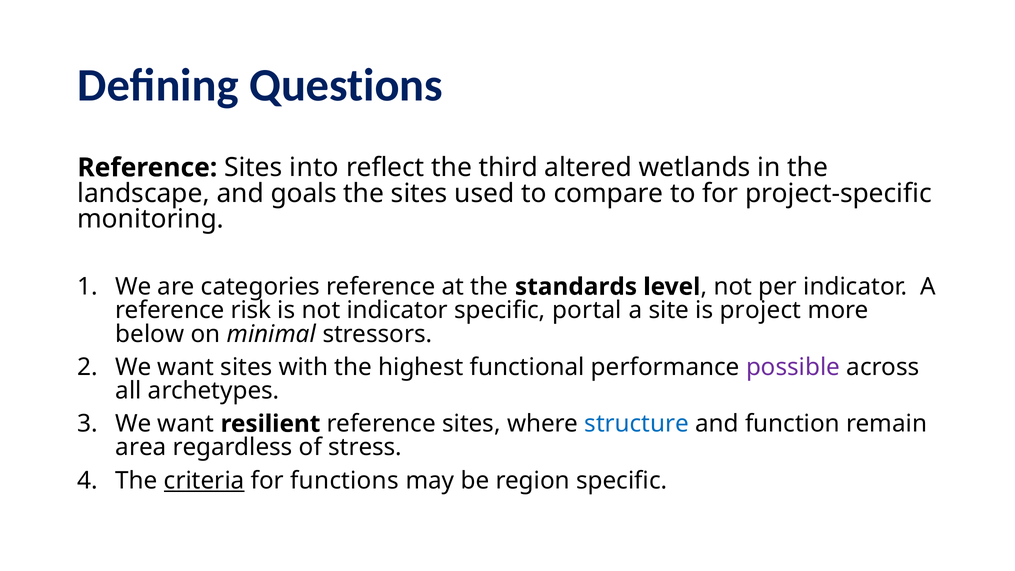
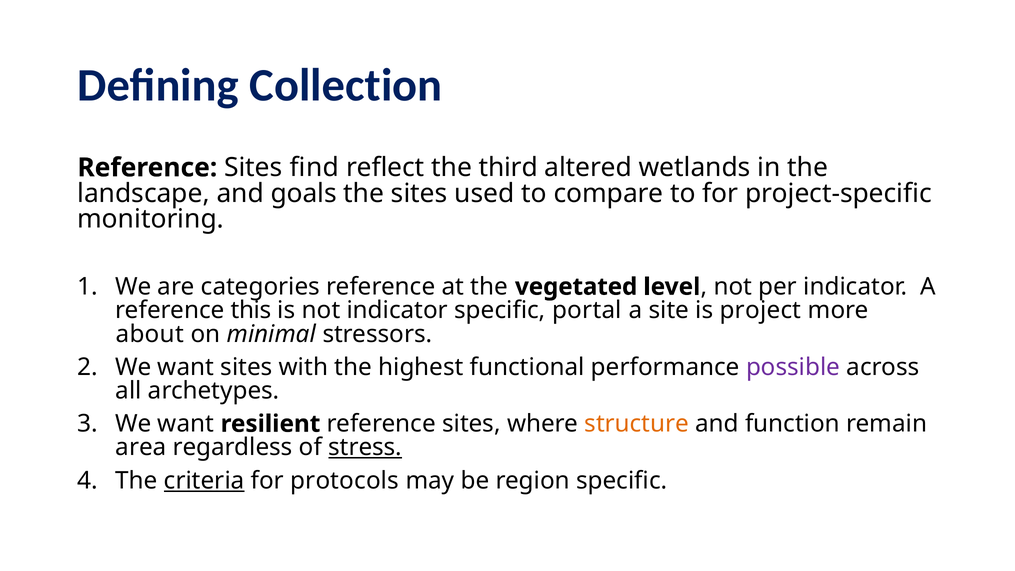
Questions: Questions -> Collection
into: into -> find
standards: standards -> vegetated
risk: risk -> this
below: below -> about
structure colour: blue -> orange
stress underline: none -> present
functions: functions -> protocols
